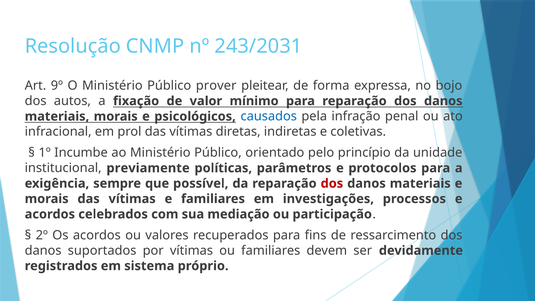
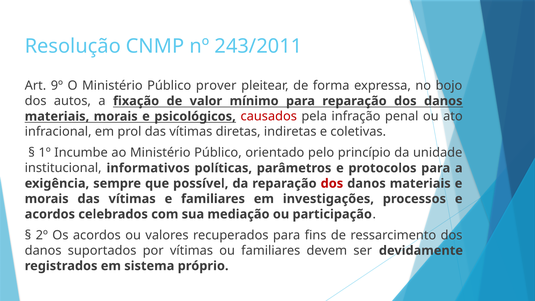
243/2031: 243/2031 -> 243/2011
causados colour: blue -> red
previamente: previamente -> informativos
